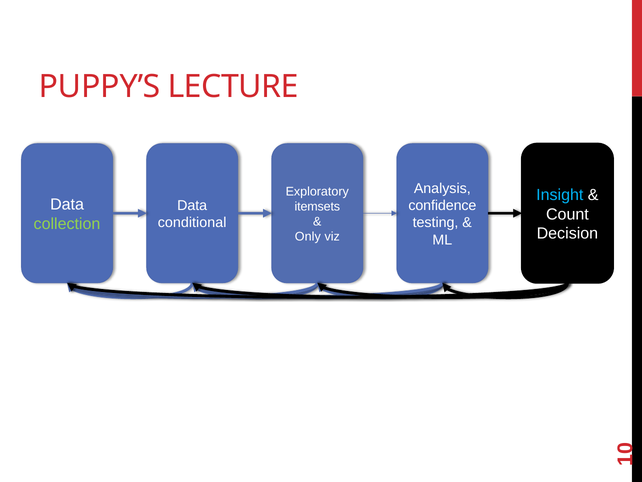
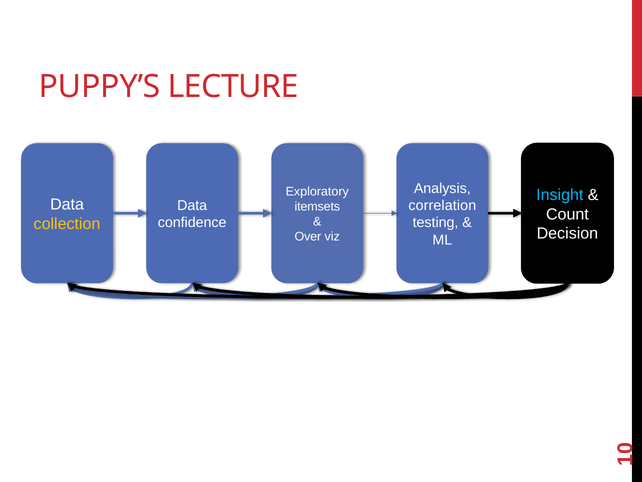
confidence: confidence -> correlation
conditional: conditional -> confidence
collection colour: light green -> yellow
Only: Only -> Over
